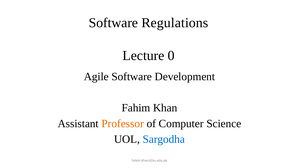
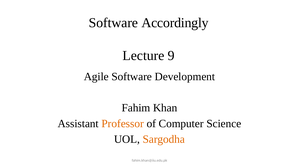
Regulations: Regulations -> Accordingly
0: 0 -> 9
Sargodha colour: blue -> orange
